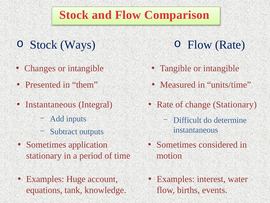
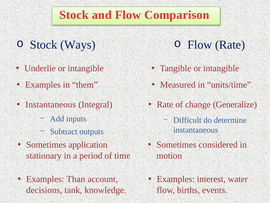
Changes: Changes -> Underlie
Presented at (43, 85): Presented -> Examples
change Stationary: Stationary -> Generalize
Huge: Huge -> Than
equations: equations -> decisions
